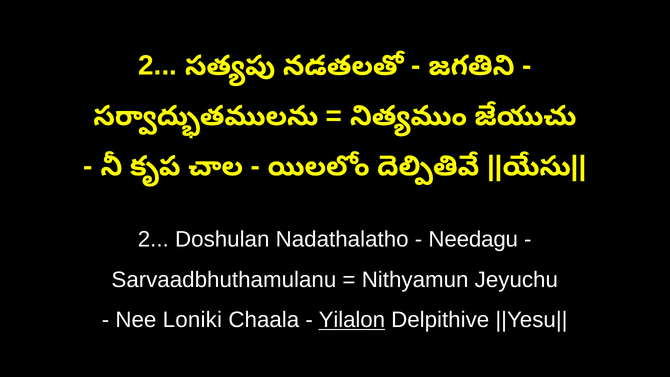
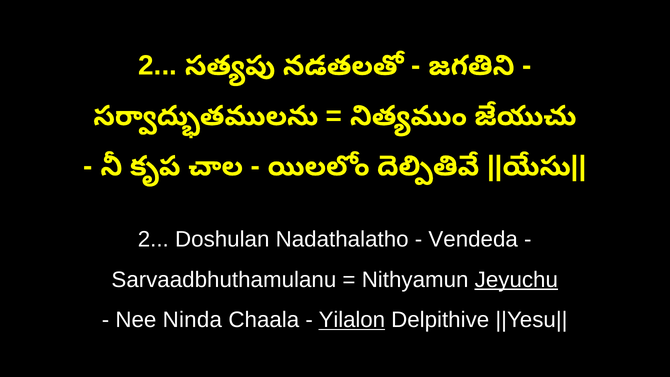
Needagu: Needagu -> Vendeda
Jeyuchu underline: none -> present
Loniki: Loniki -> Ninda
